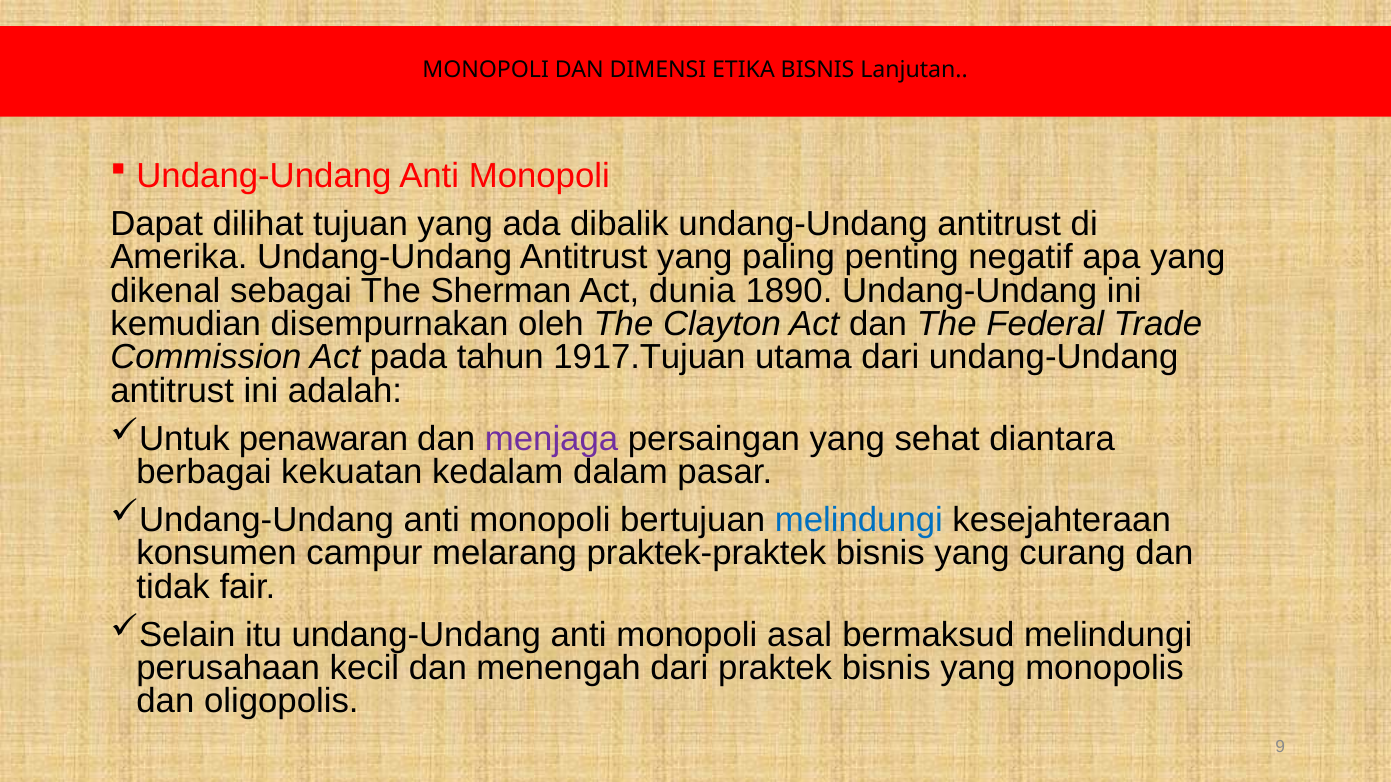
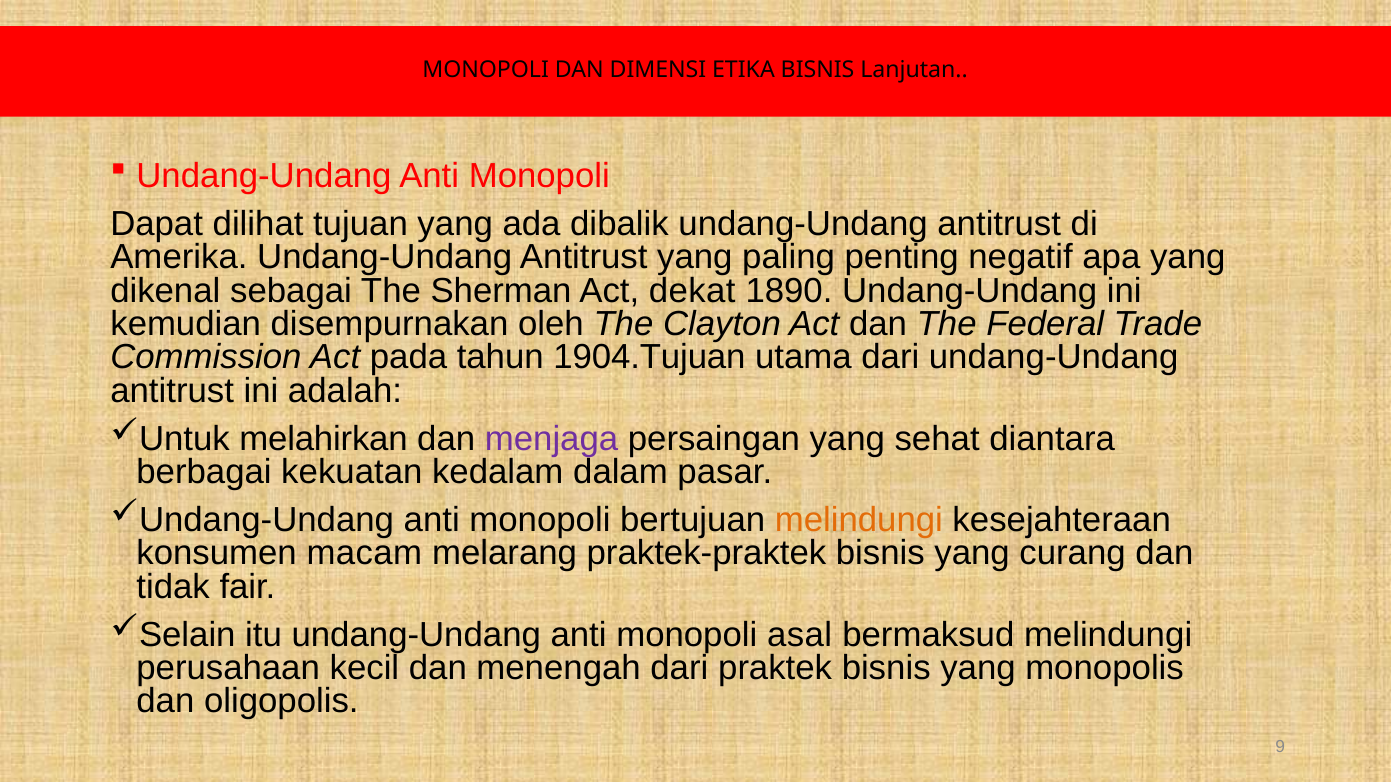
dunia: dunia -> dekat
1917.Tujuan: 1917.Tujuan -> 1904.Tujuan
penawaran: penawaran -> melahirkan
melindungi at (859, 520) colour: blue -> orange
campur: campur -> macam
